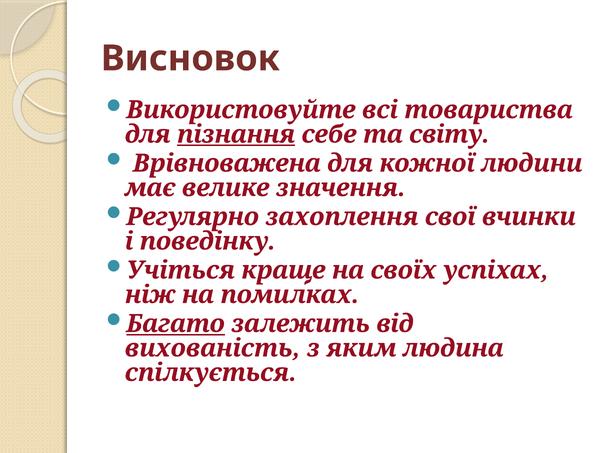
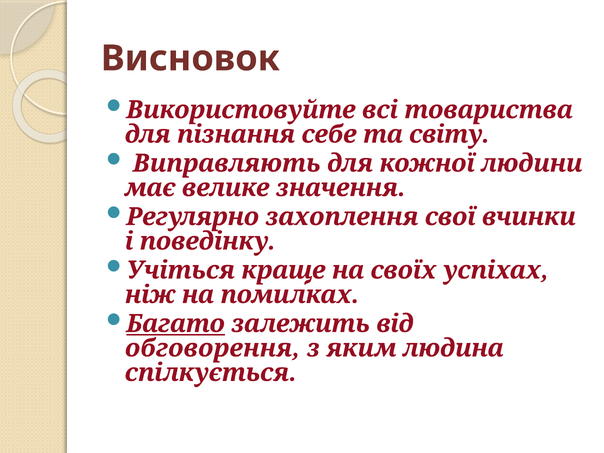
пізнання underline: present -> none
Врівноважена: Врівноважена -> Виправляють
вихованість: вихованість -> обговорення
